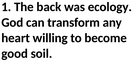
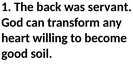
ecology: ecology -> servant
